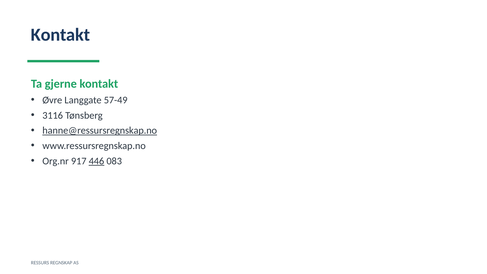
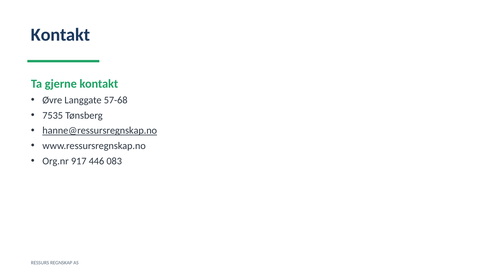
57-49: 57-49 -> 57-68
3116: 3116 -> 7535
446 underline: present -> none
